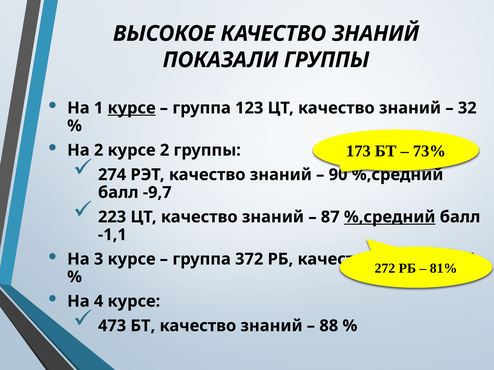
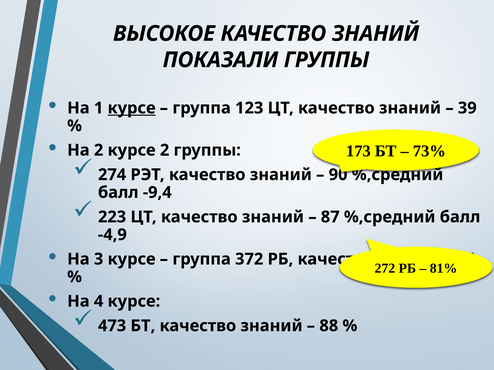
32: 32 -> 39
-9,7: -9,7 -> -9,4
%,средний at (390, 217) underline: present -> none
-1,1: -1,1 -> -4,9
